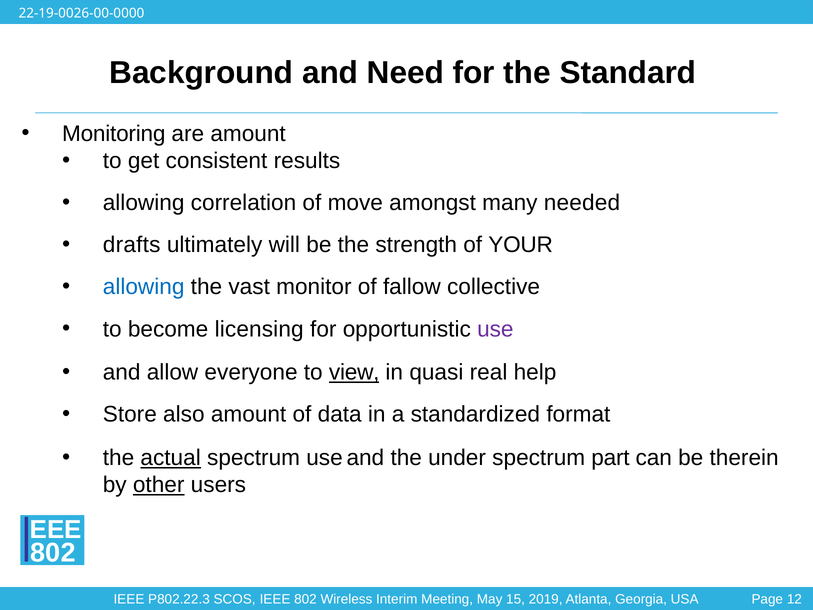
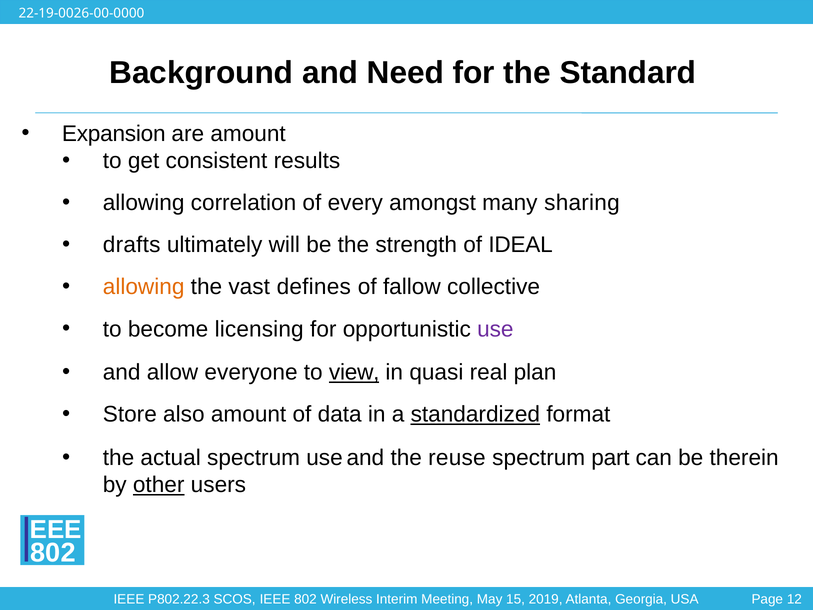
Monitoring: Monitoring -> Expansion
move: move -> every
needed: needed -> sharing
YOUR: YOUR -> IDEAL
allowing at (144, 287) colour: blue -> orange
monitor: monitor -> defines
help: help -> plan
standardized underline: none -> present
actual underline: present -> none
under: under -> reuse
